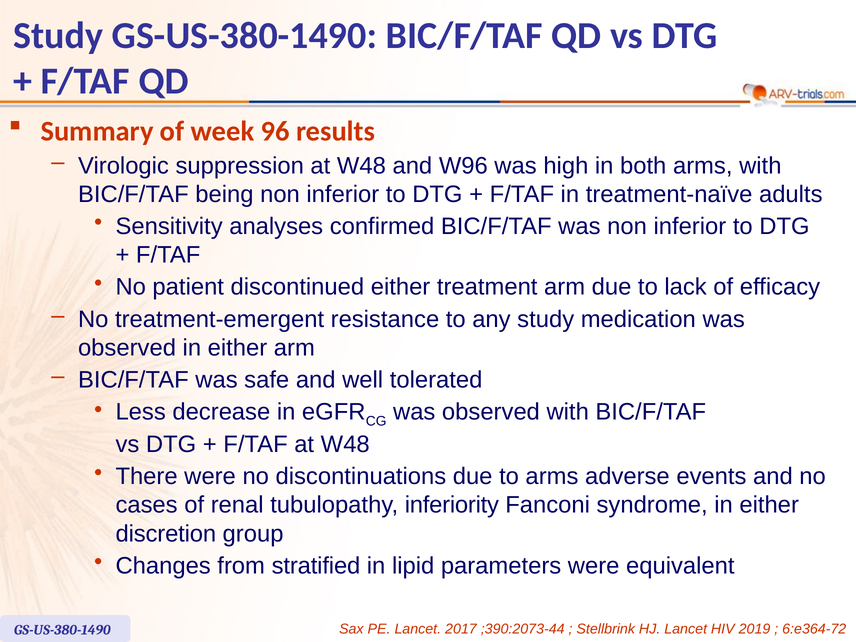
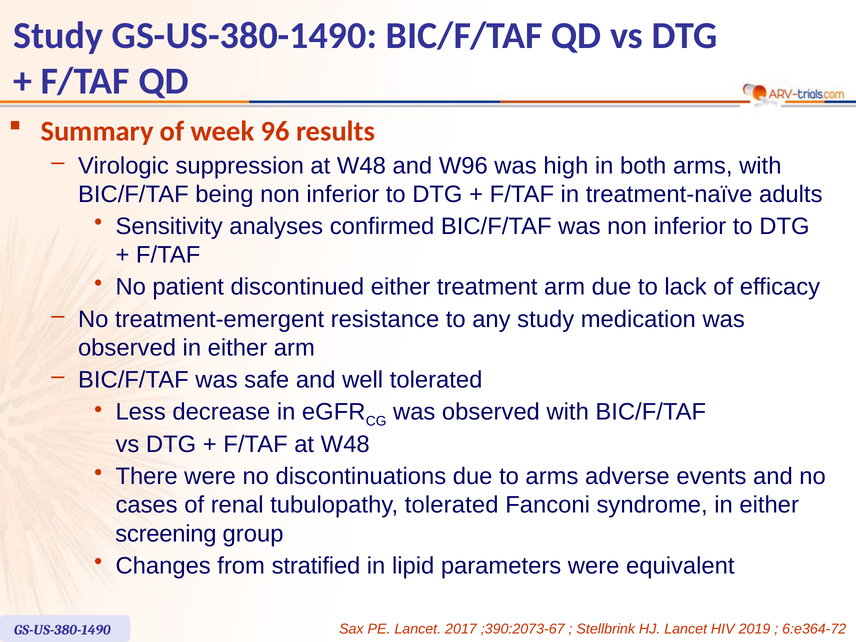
tubulopathy inferiority: inferiority -> tolerated
discretion: discretion -> screening
;390:2073-44: ;390:2073-44 -> ;390:2073-67
